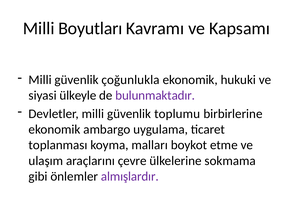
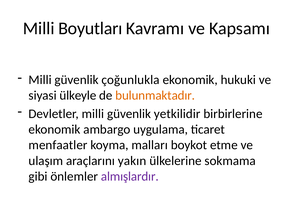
bulunmaktadır colour: purple -> orange
toplumu: toplumu -> yetkilidir
toplanması: toplanması -> menfaatler
çevre: çevre -> yakın
